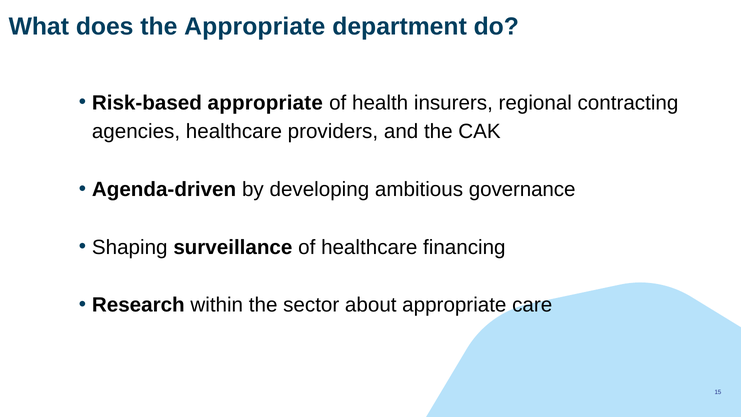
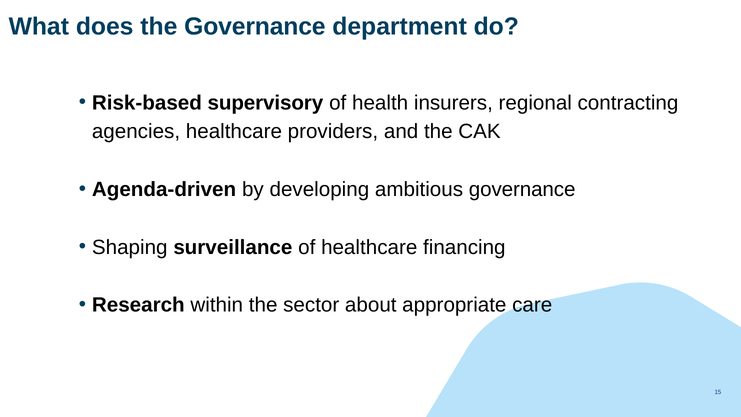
the Appropriate: Appropriate -> Governance
Risk-based appropriate: appropriate -> supervisory
